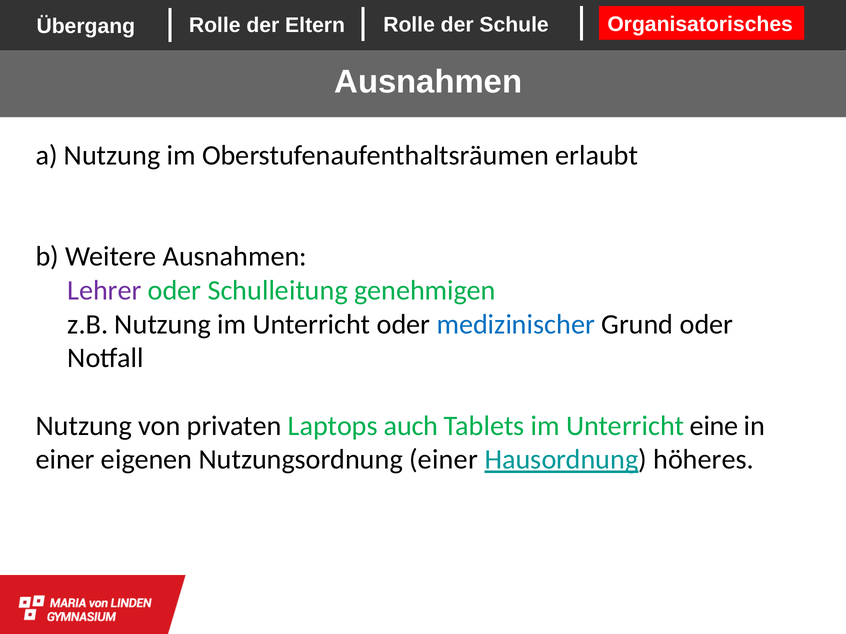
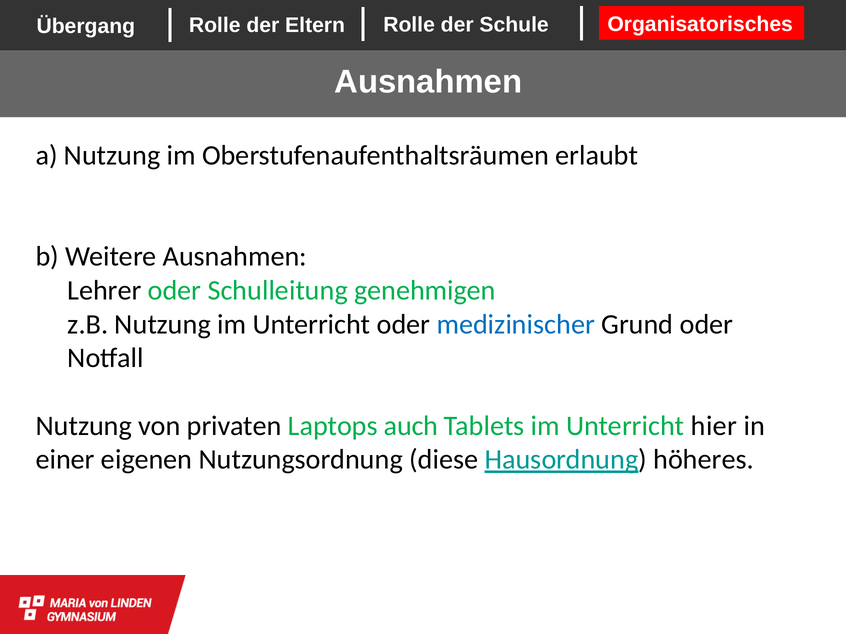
Lehrer colour: purple -> black
eine: eine -> hier
Nutzungsordnung einer: einer -> diese
